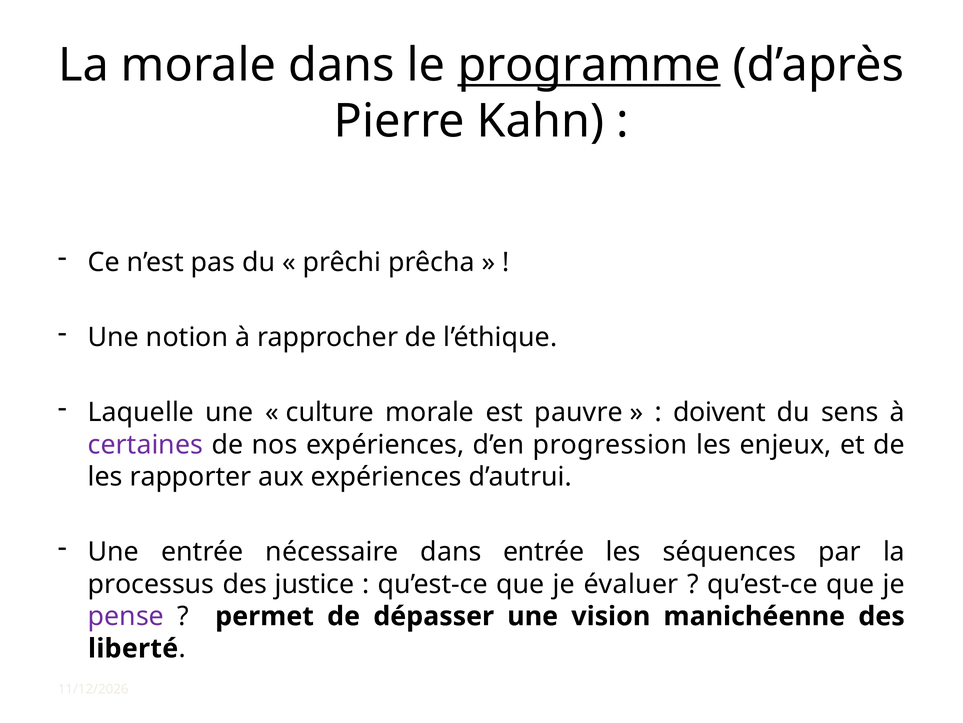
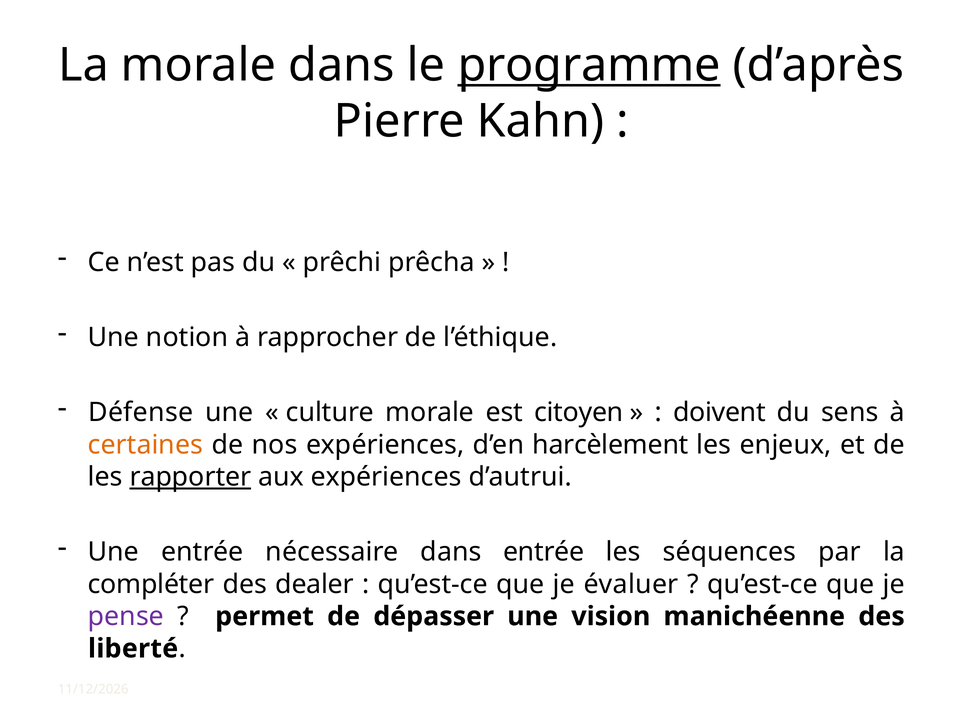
Laquelle: Laquelle -> Défense
pauvre: pauvre -> citoyen
certaines colour: purple -> orange
progression: progression -> harcèlement
rapporter underline: none -> present
processus: processus -> compléter
justice: justice -> dealer
